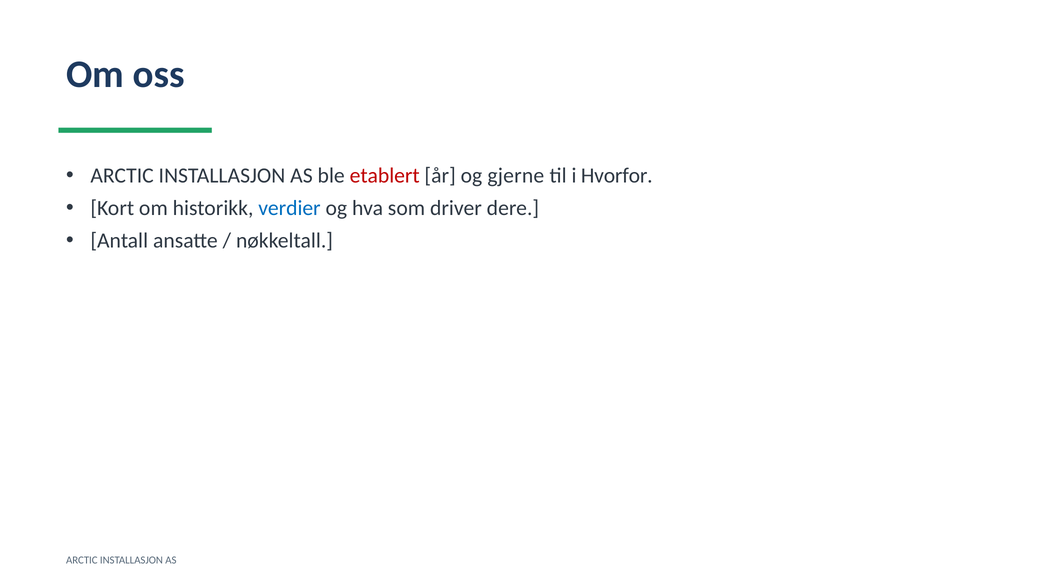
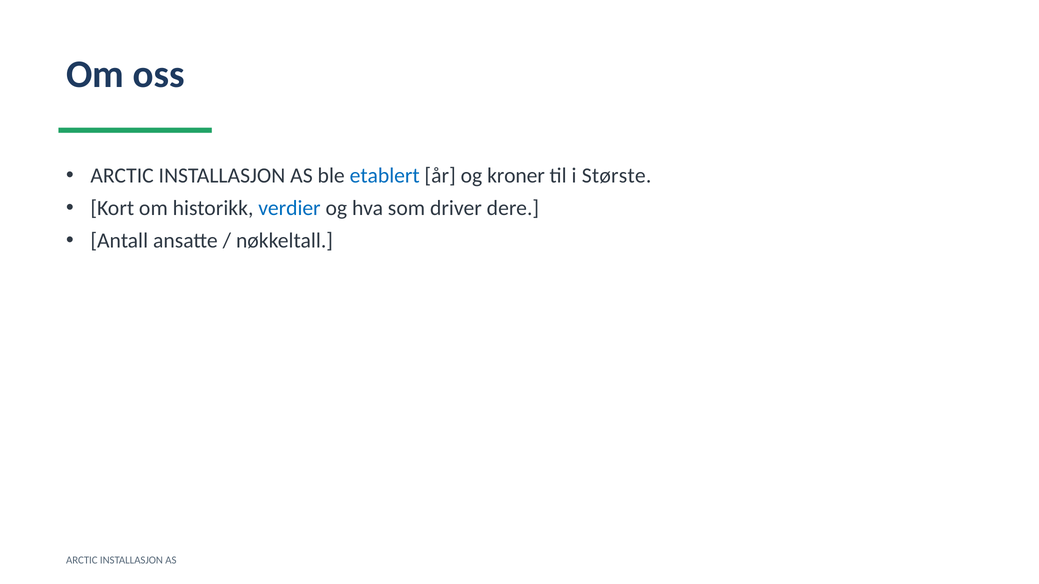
etablert colour: red -> blue
gjerne: gjerne -> kroner
Hvorfor: Hvorfor -> Største
